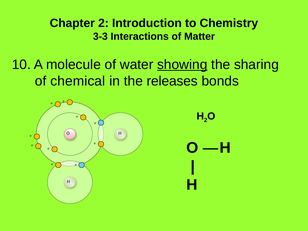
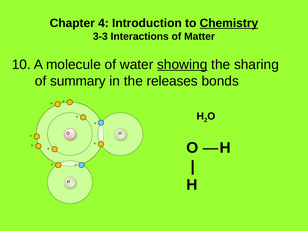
Chapter 2: 2 -> 4
Chemistry underline: none -> present
chemical: chemical -> summary
